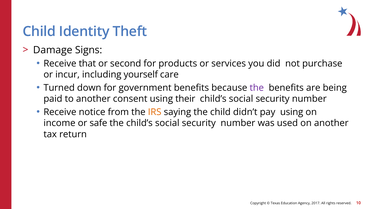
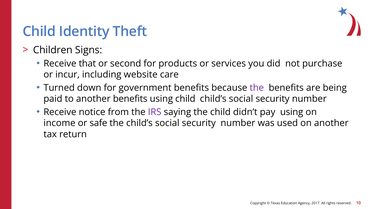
Damage: Damage -> Children
yourself: yourself -> website
another consent: consent -> benefits
using their: their -> child
IRS colour: orange -> purple
